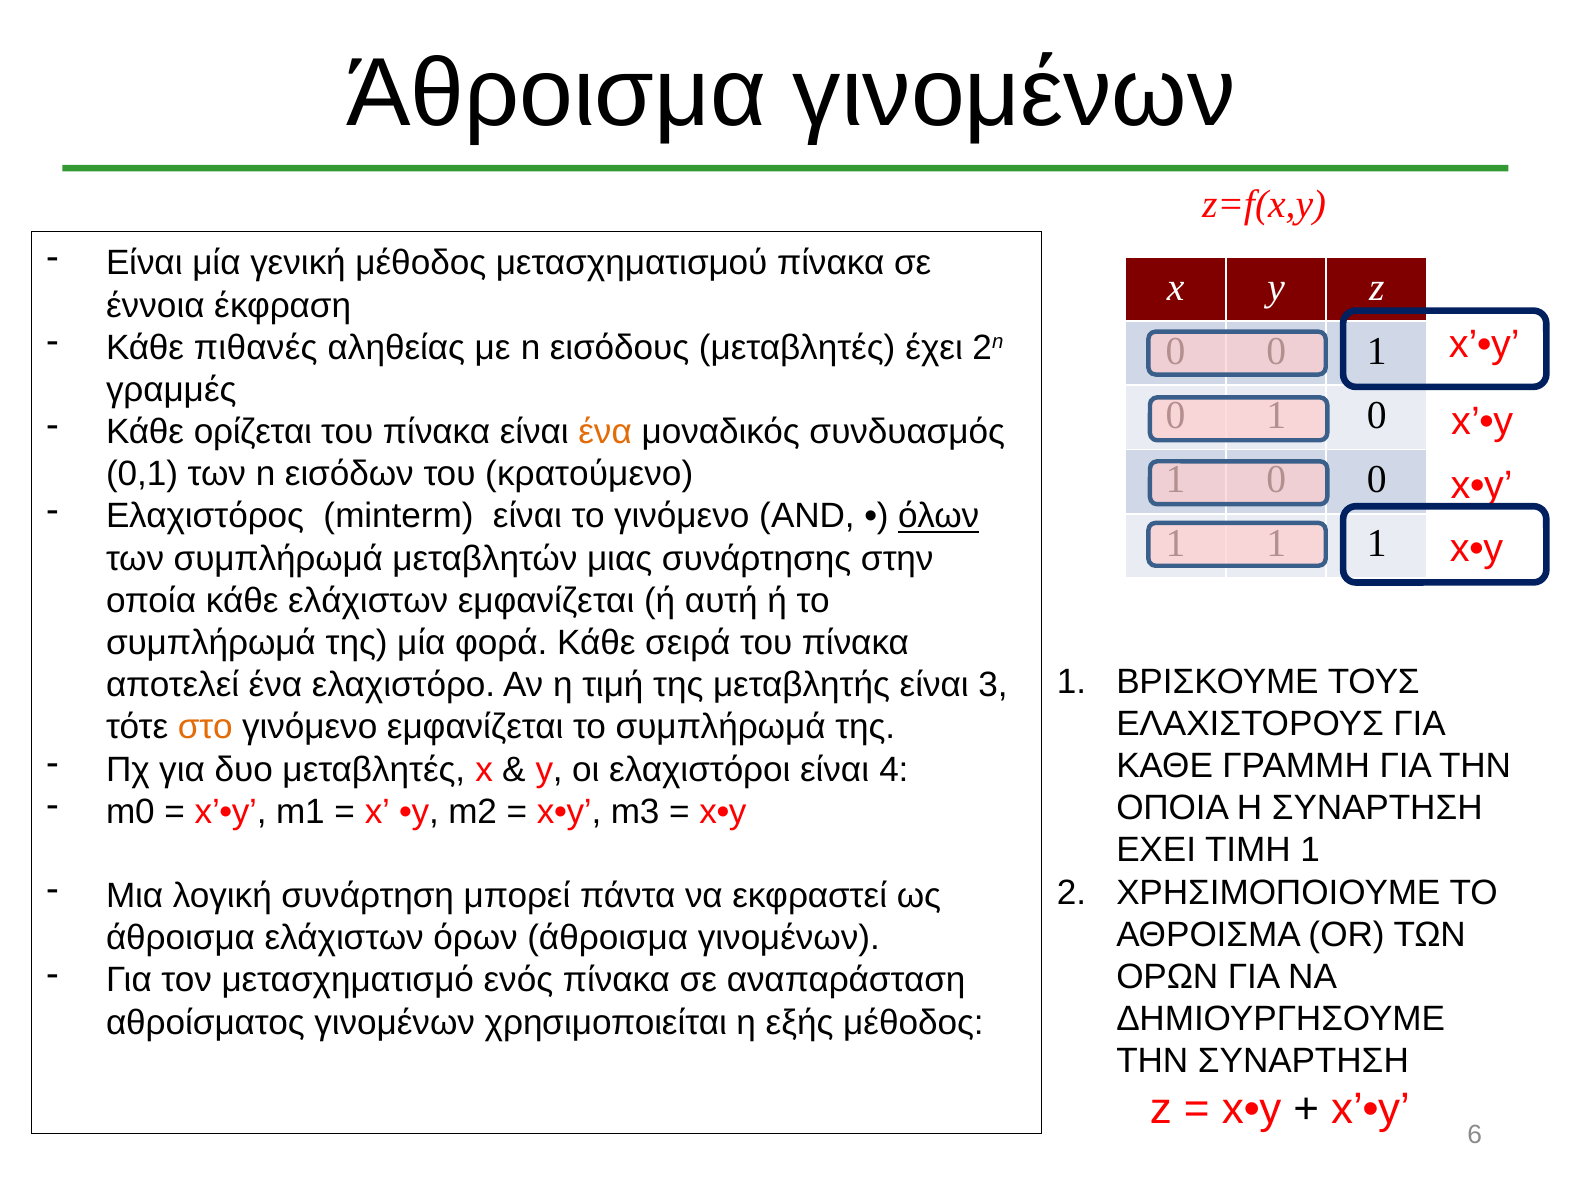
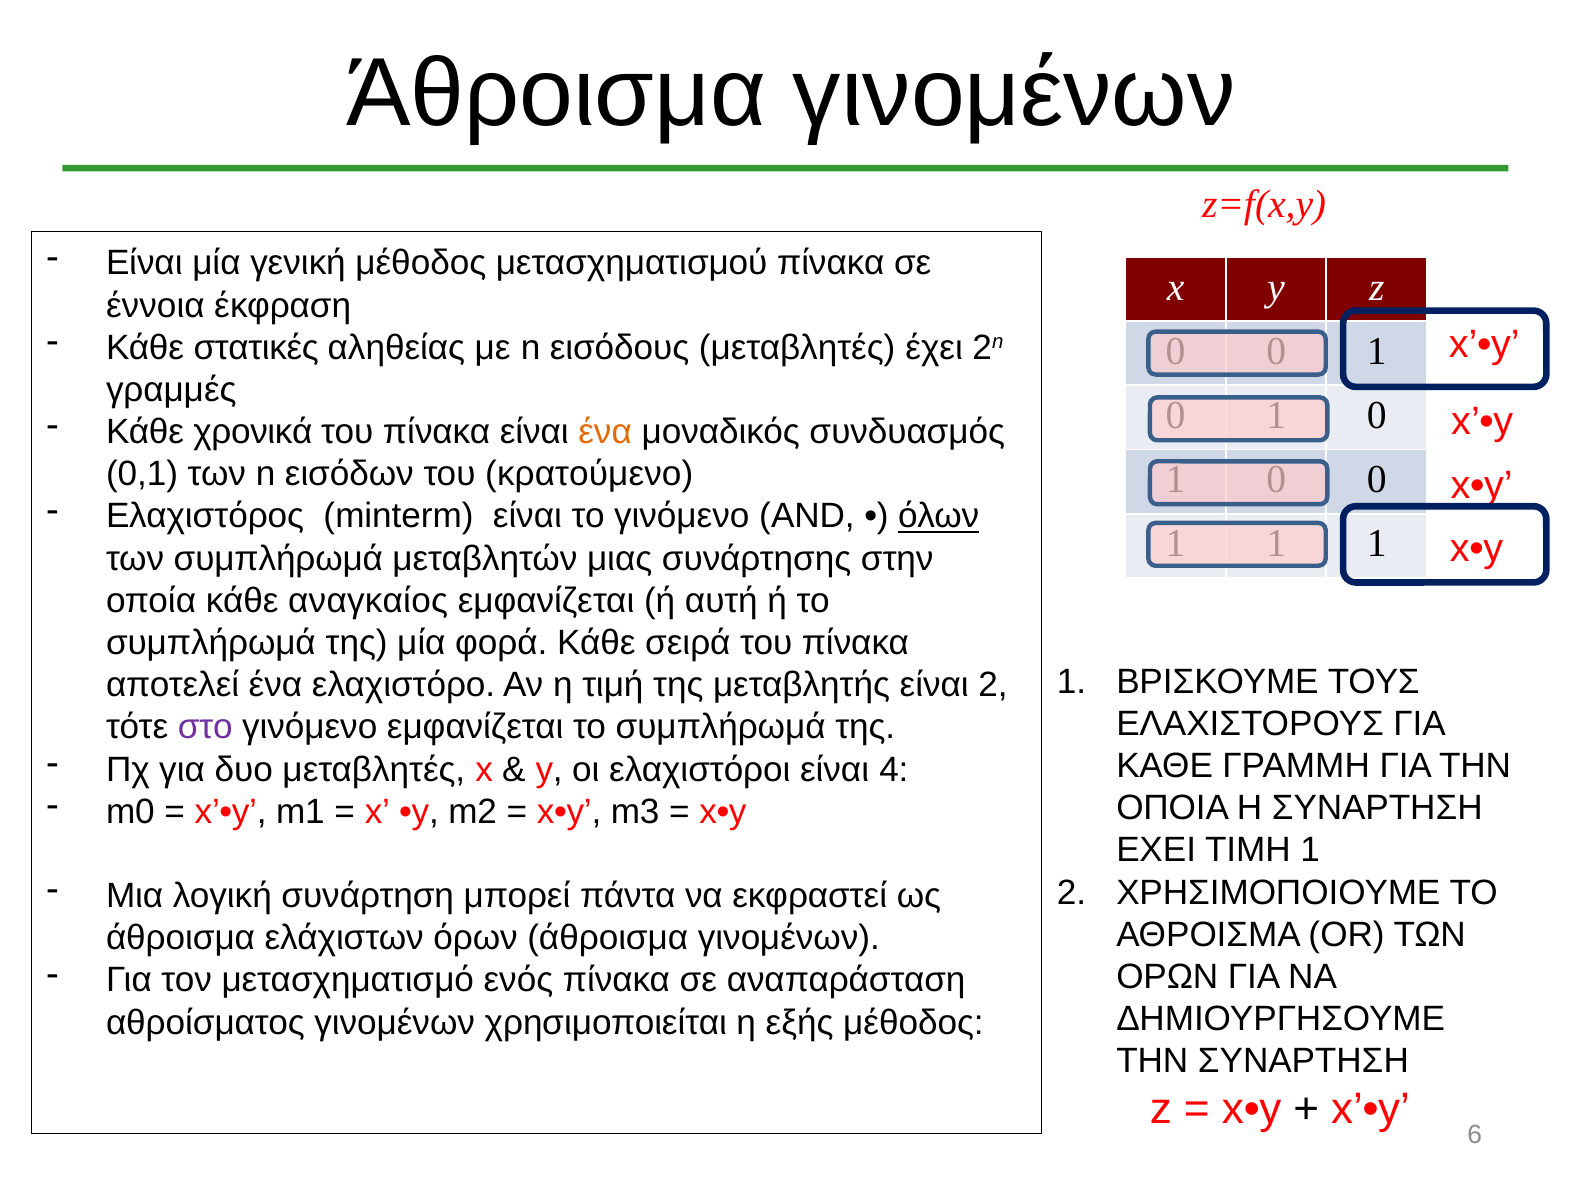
πιθανές: πιθανές -> στατικές
ορίζεται: ορίζεται -> χρονικά
κάθε ελάχιστων: ελάχιστων -> αναγκαίος
είναι 3: 3 -> 2
στο colour: orange -> purple
